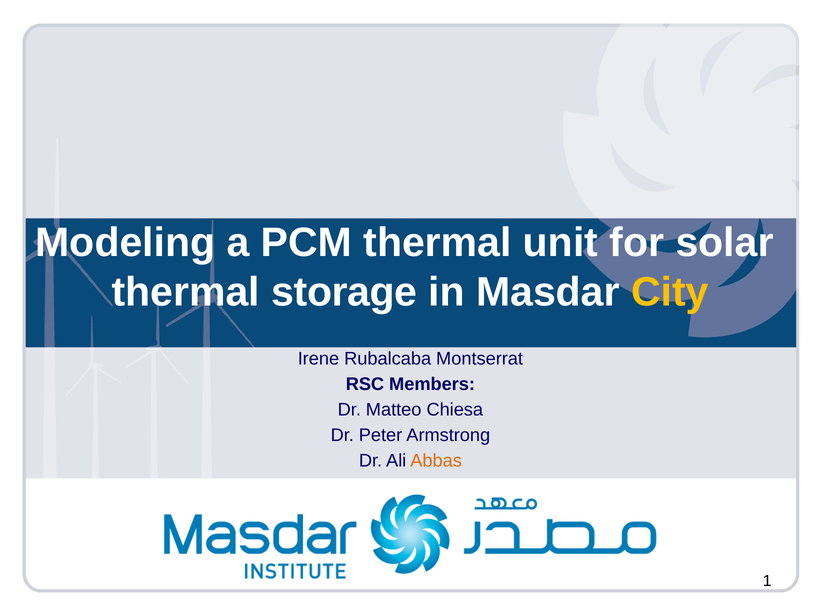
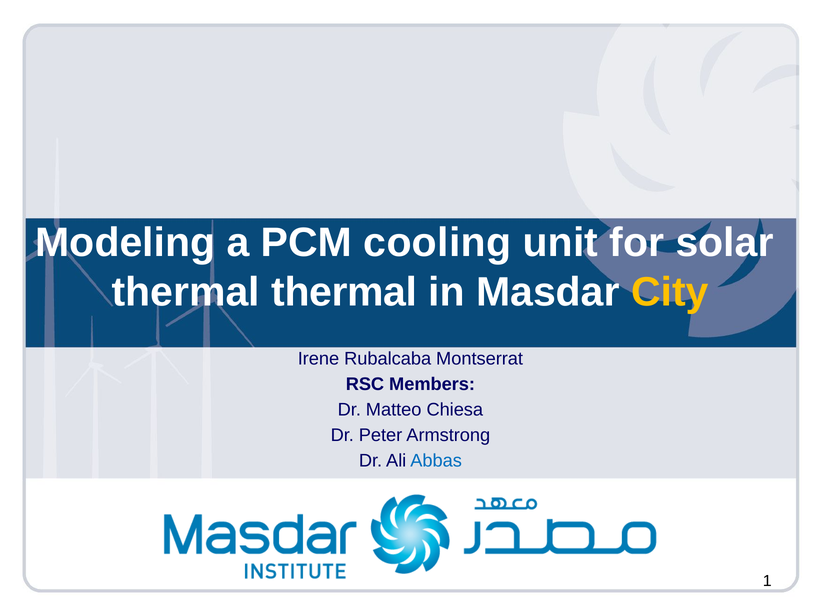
PCM thermal: thermal -> cooling
thermal storage: storage -> thermal
Abbas colour: orange -> blue
